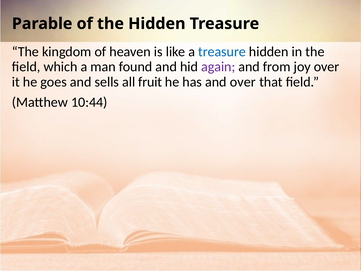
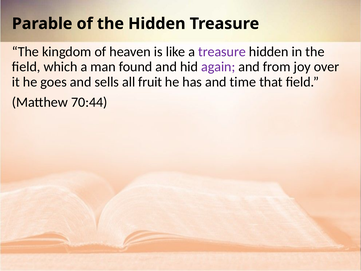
treasure at (222, 52) colour: blue -> purple
and over: over -> time
10:44: 10:44 -> 70:44
